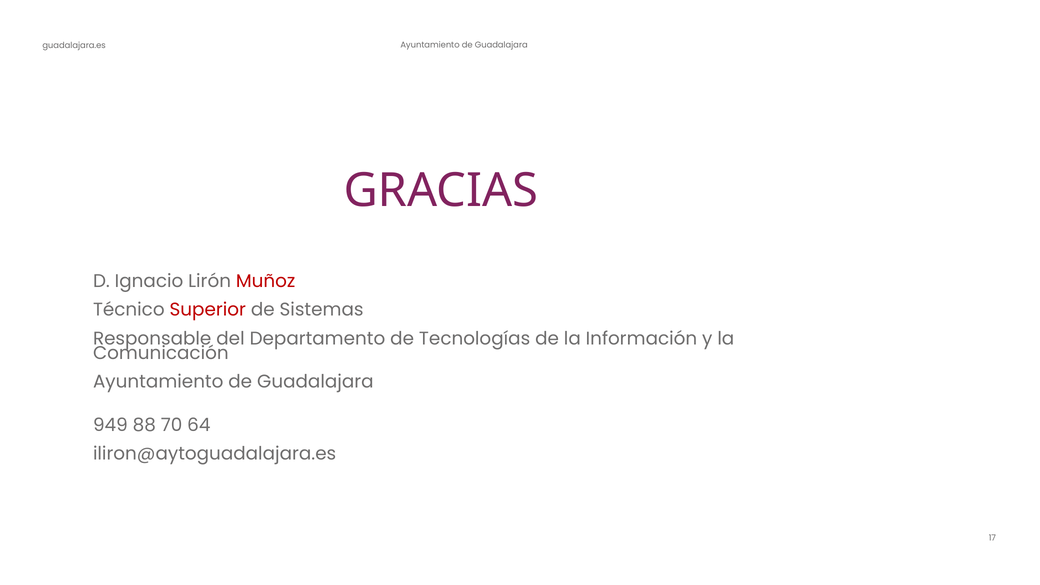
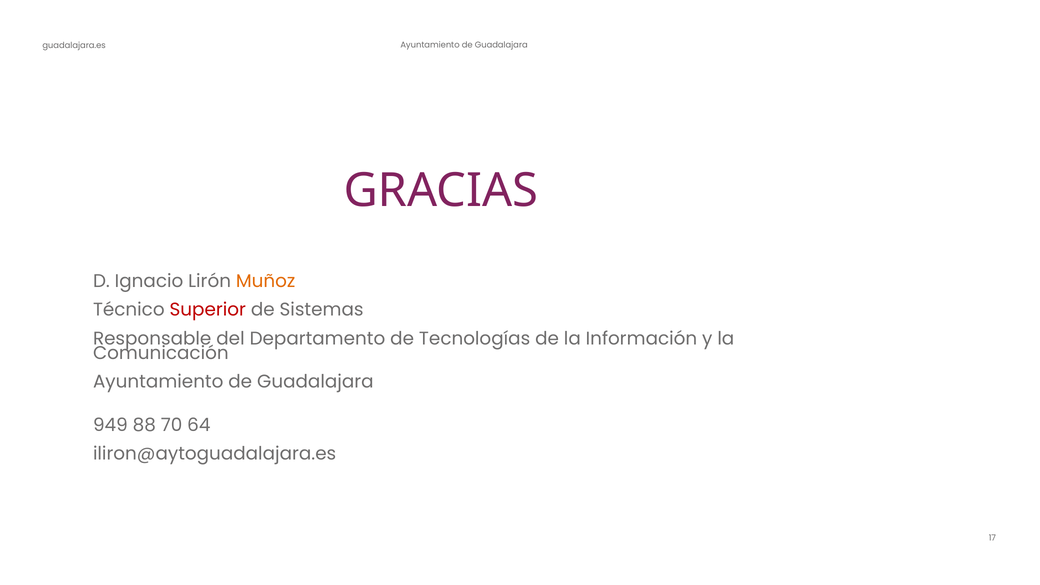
Muñoz colour: red -> orange
